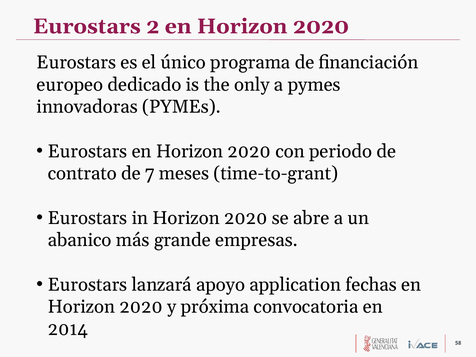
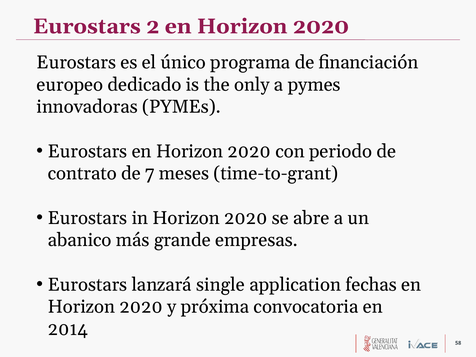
apoyo: apoyo -> single
